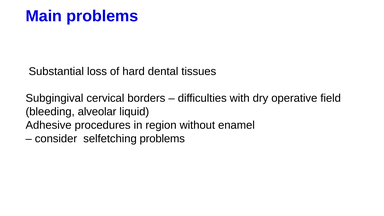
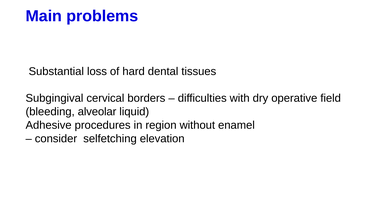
selfetching problems: problems -> elevation
